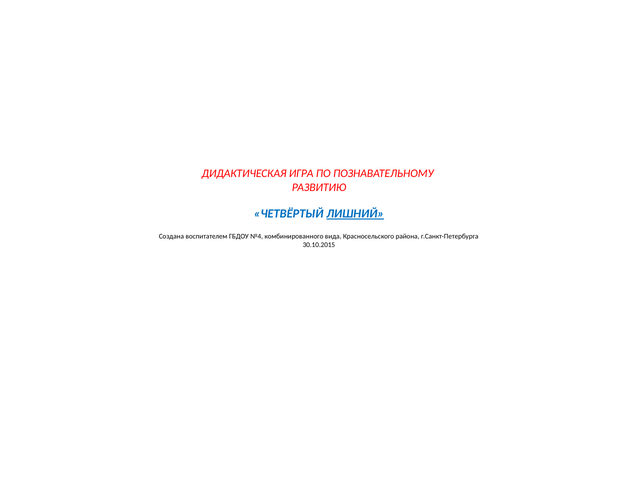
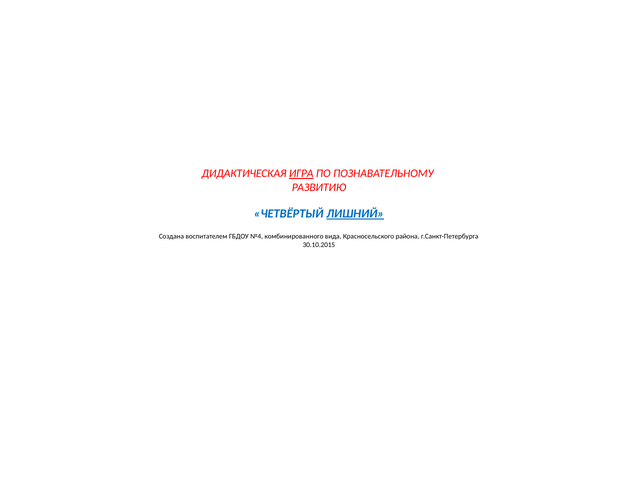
ИГРА underline: none -> present
